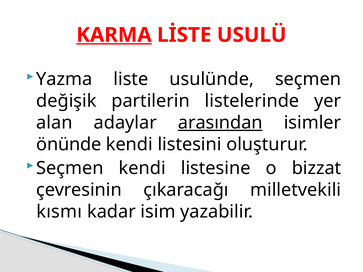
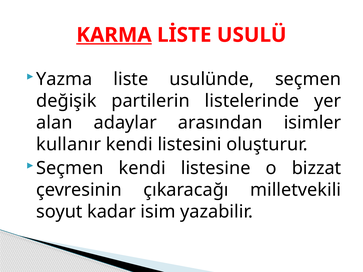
arasından underline: present -> none
önünde: önünde -> kullanır
kısmı: kısmı -> soyut
